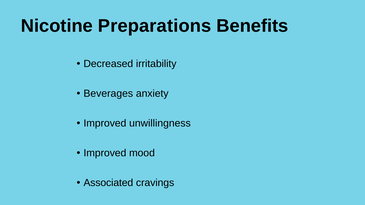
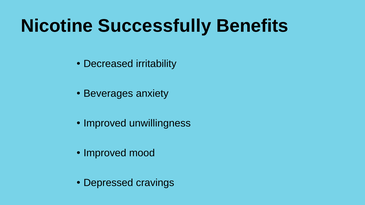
Preparations: Preparations -> Successfully
Associated: Associated -> Depressed
